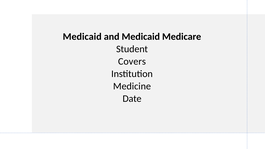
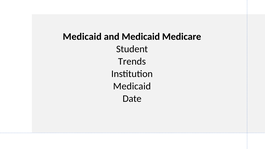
Covers: Covers -> Trends
Medicine at (132, 86): Medicine -> Medicaid
